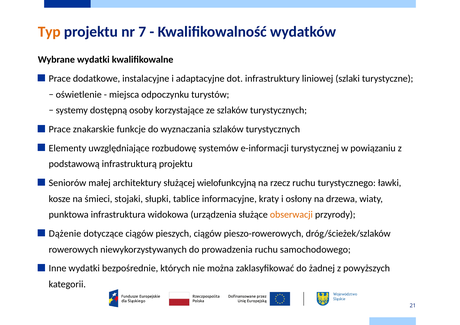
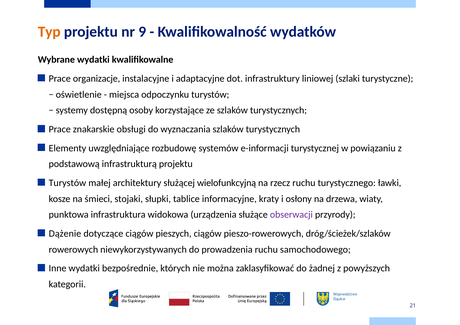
7: 7 -> 9
dodatkowe: dodatkowe -> organizacje
funkcje: funkcje -> obsługi
Seniorów at (67, 183): Seniorów -> Turystów
obserwacji colour: orange -> purple
